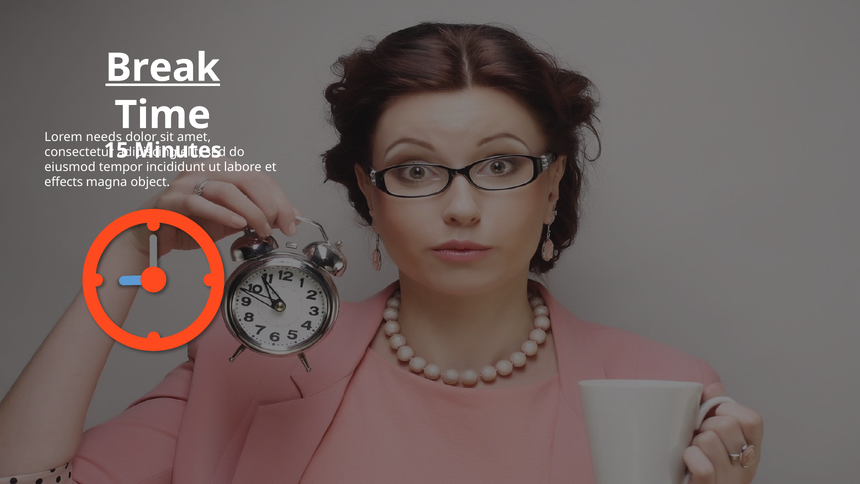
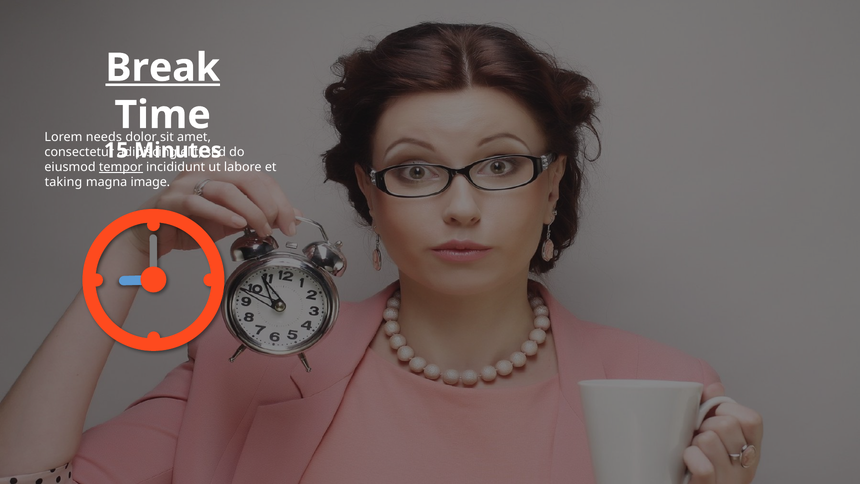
tempor underline: none -> present
effects: effects -> taking
object: object -> image
